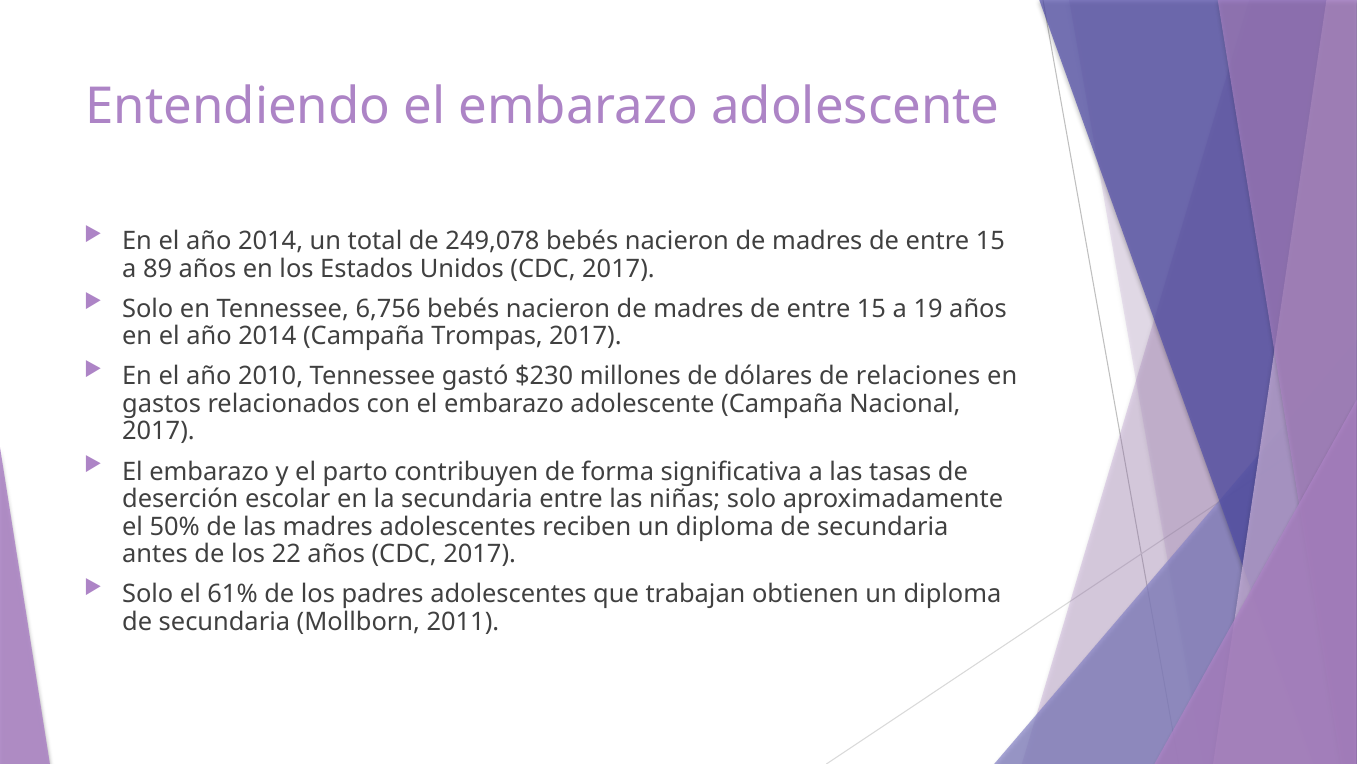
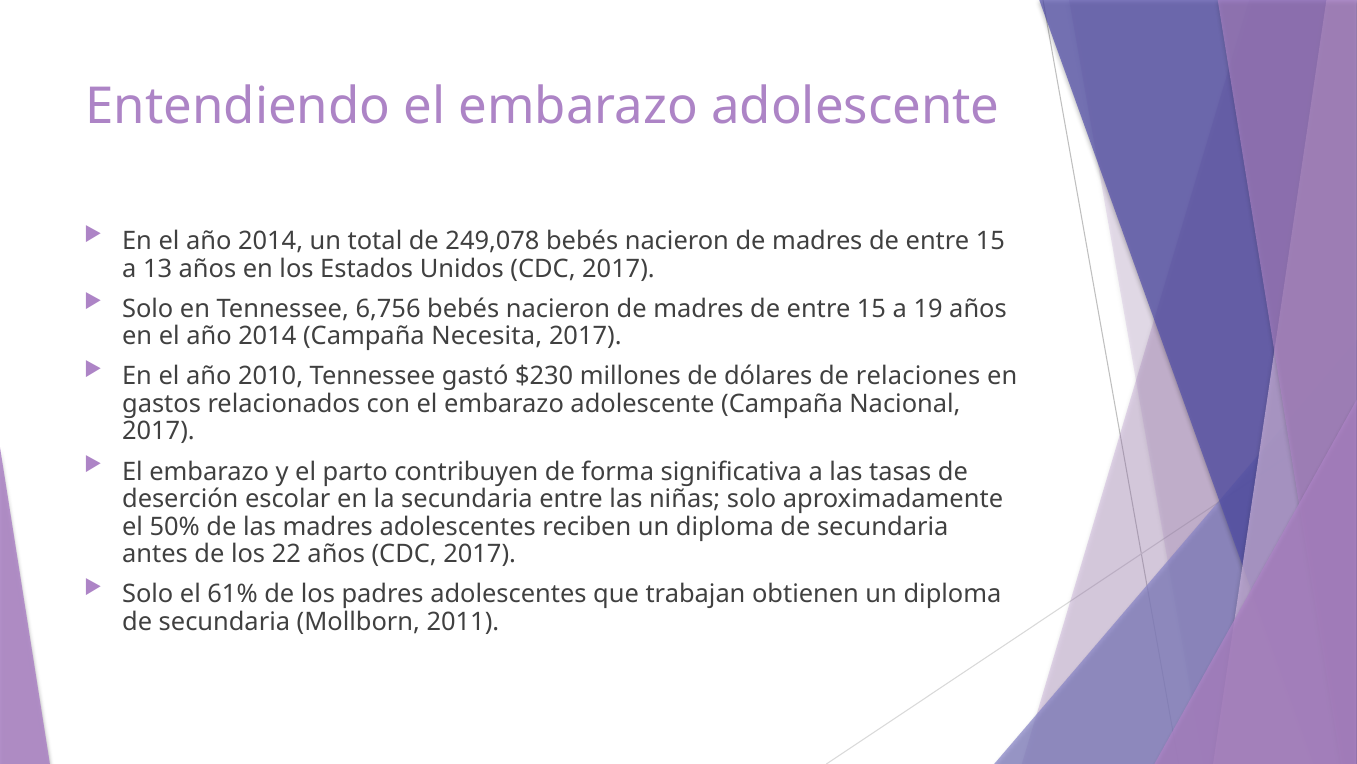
89: 89 -> 13
Trompas: Trompas -> Necesita
